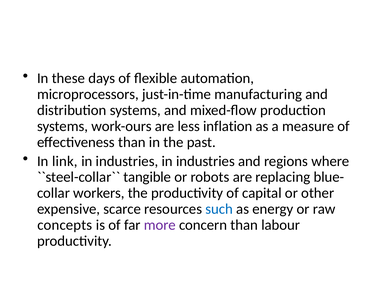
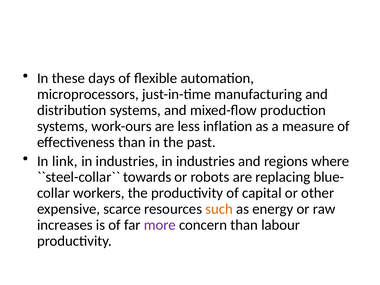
tangible: tangible -> towards
such colour: blue -> orange
concepts: concepts -> increases
